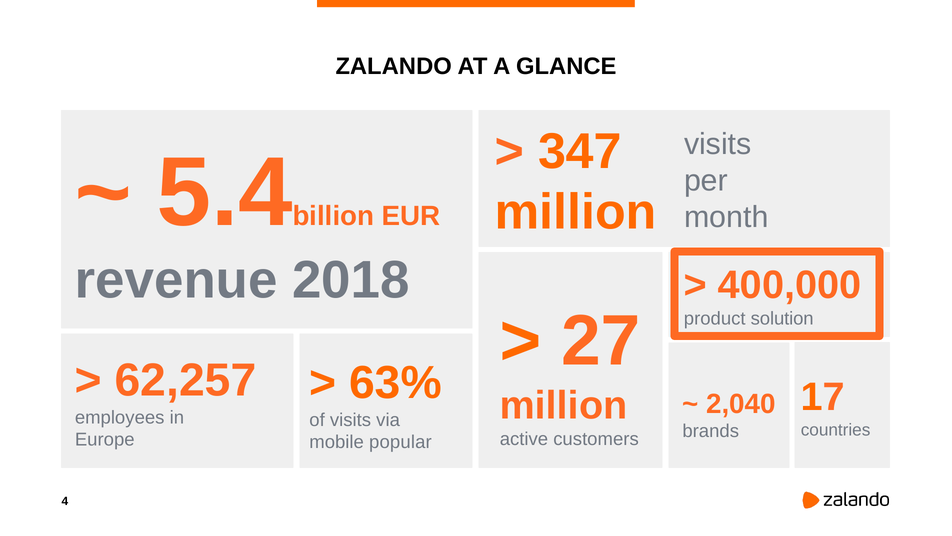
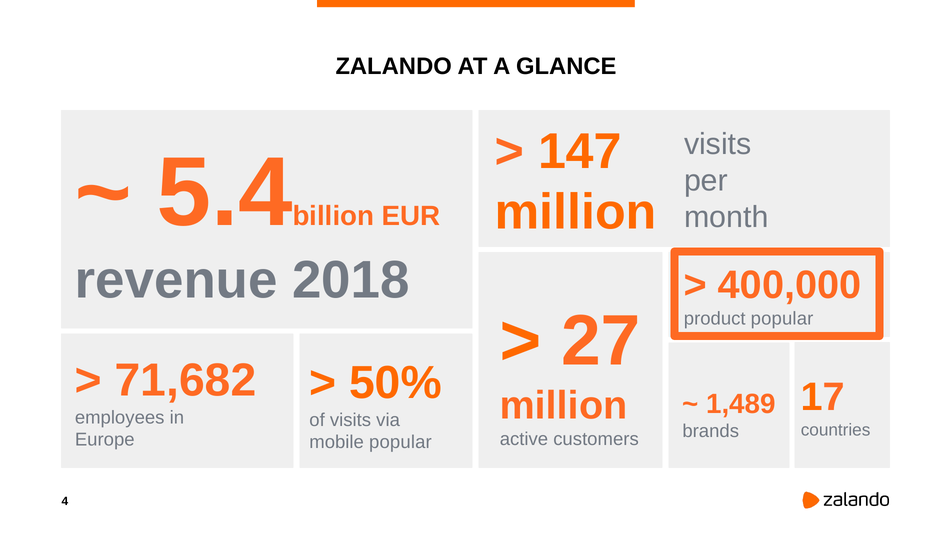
347: 347 -> 147
product solution: solution -> popular
62,257: 62,257 -> 71,682
63%: 63% -> 50%
2,040: 2,040 -> 1,489
